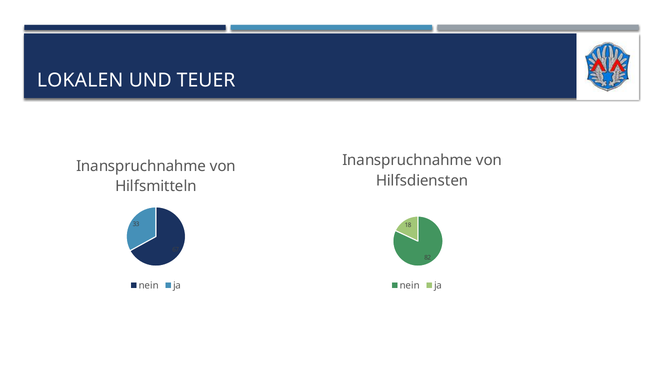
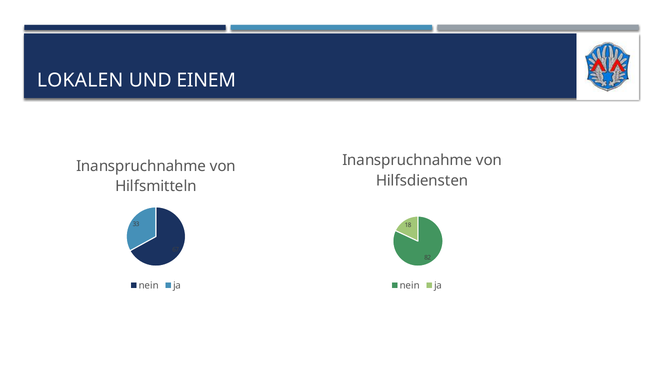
TEUER: TEUER -> EINEM
